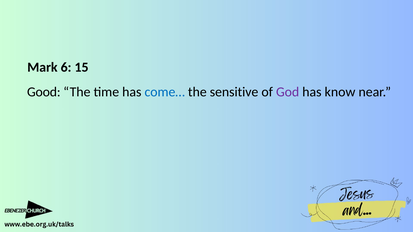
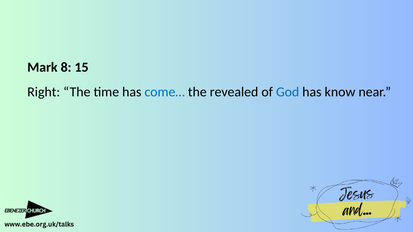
6: 6 -> 8
Good: Good -> Right
sensitive: sensitive -> revealed
God colour: purple -> blue
